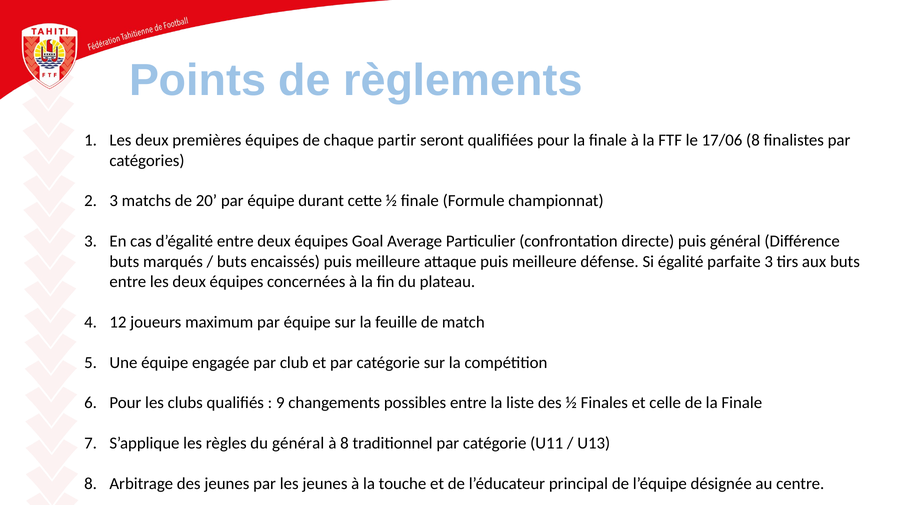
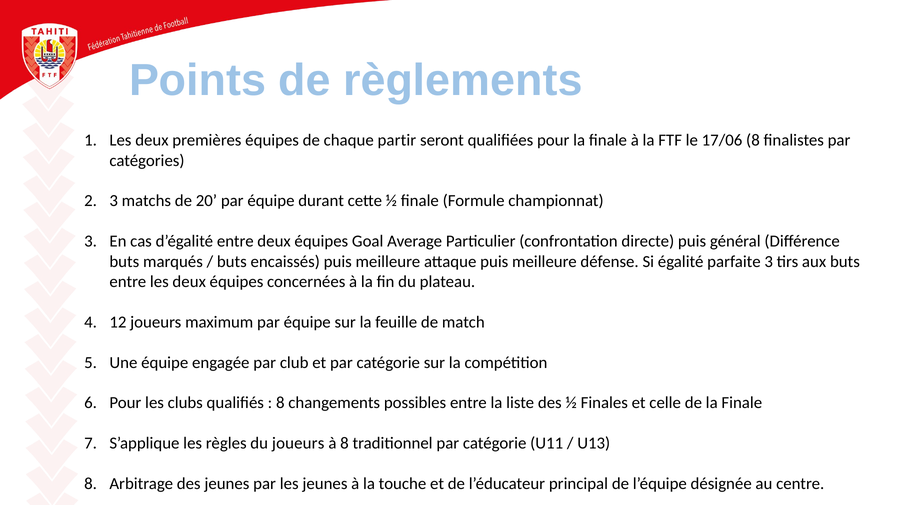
9 at (280, 403): 9 -> 8
du général: général -> joueurs
